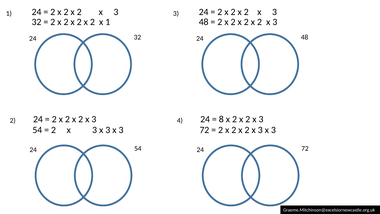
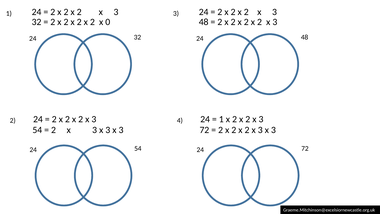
x 1: 1 -> 0
8 at (221, 119): 8 -> 1
